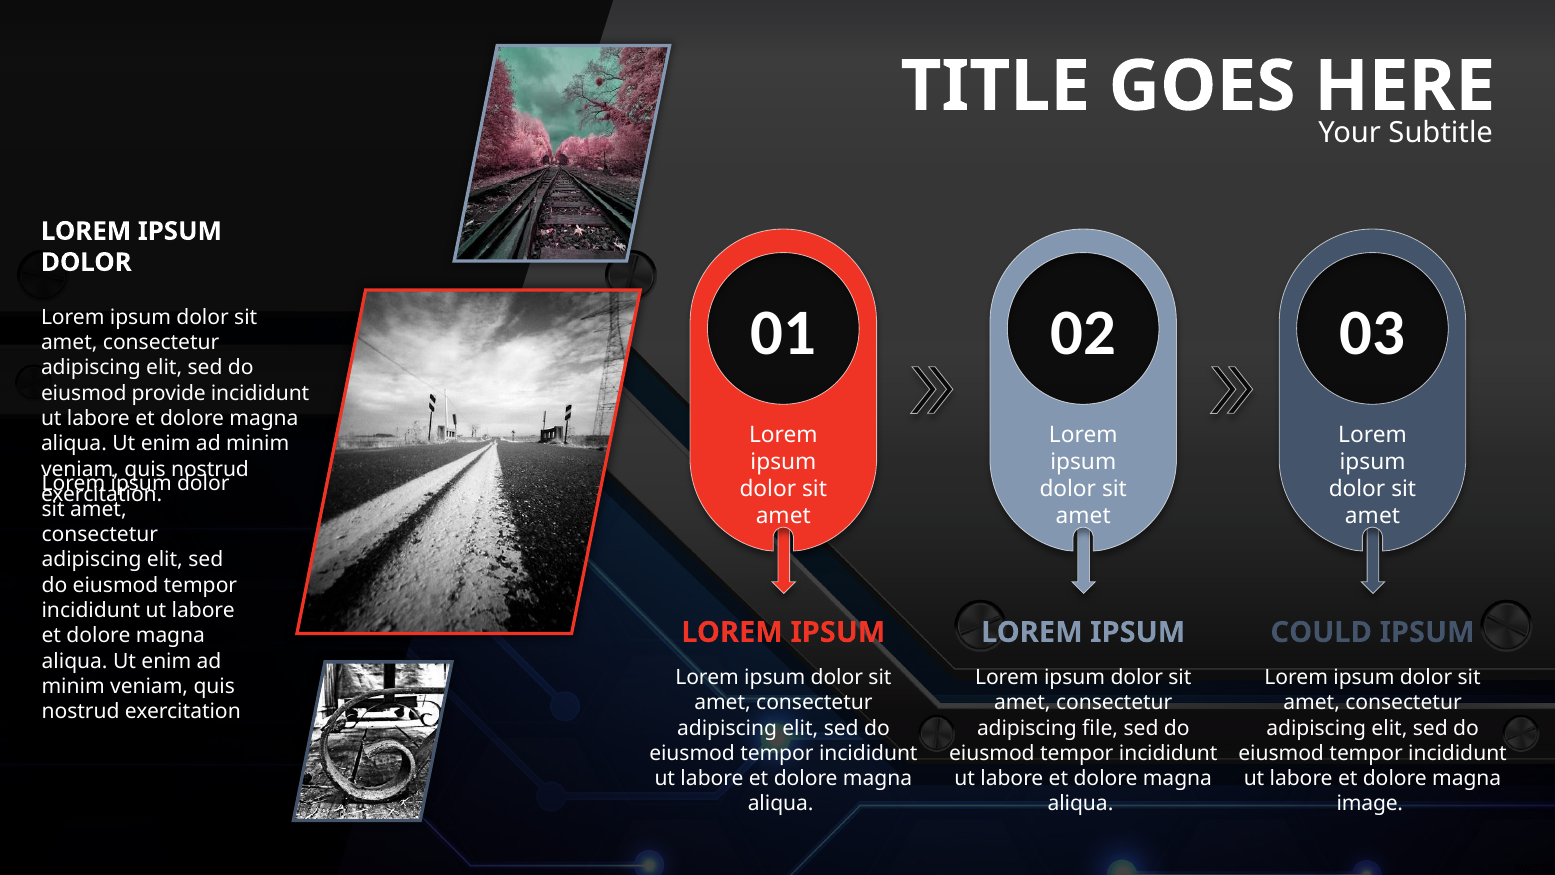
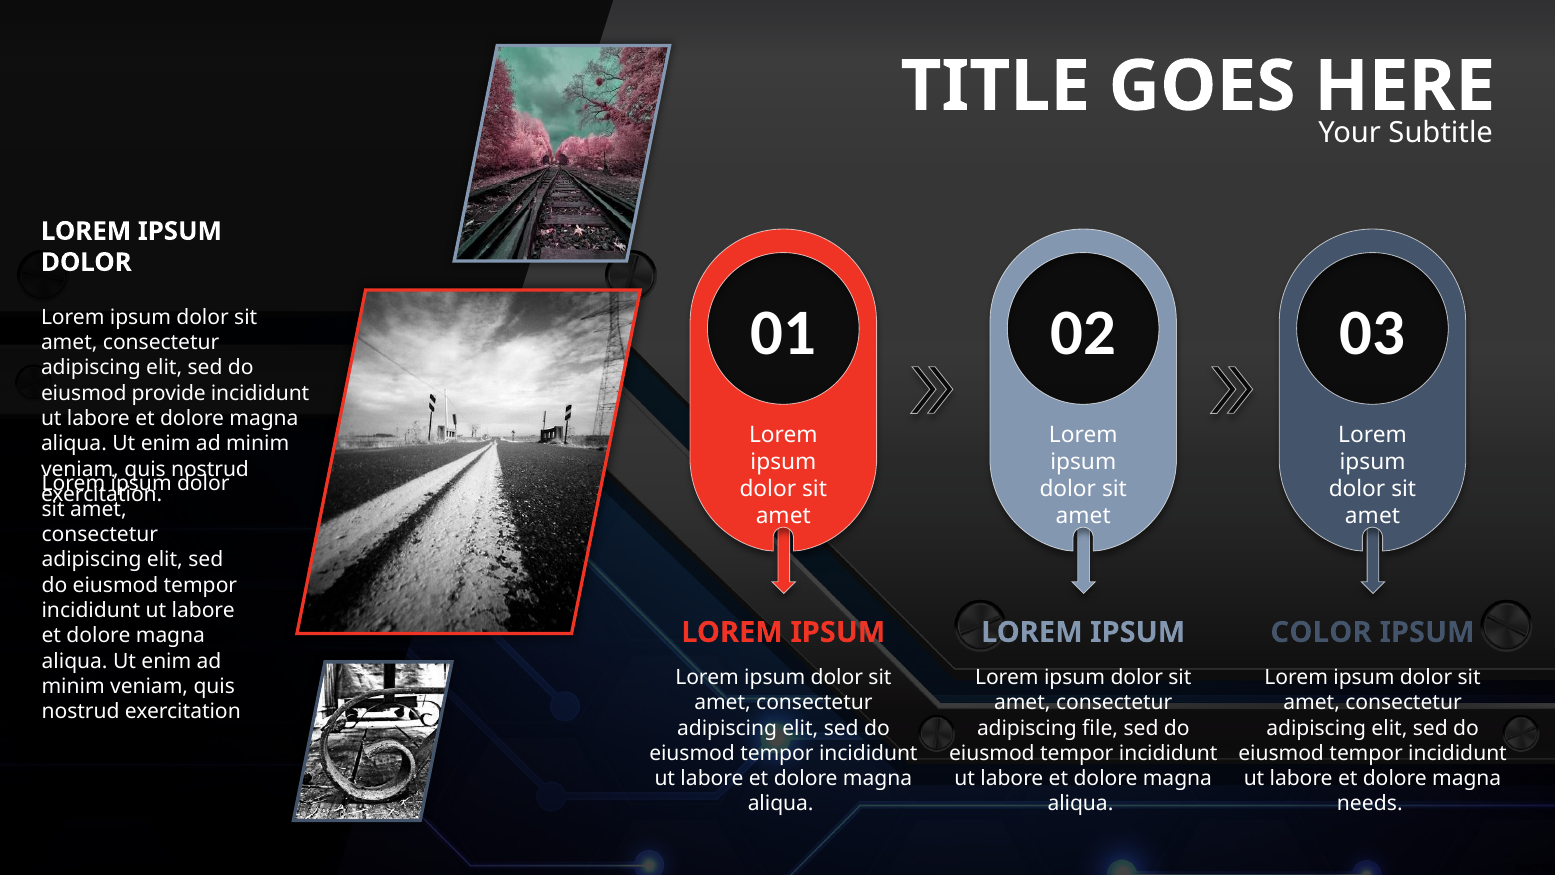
COULD: COULD -> COLOR
image: image -> needs
